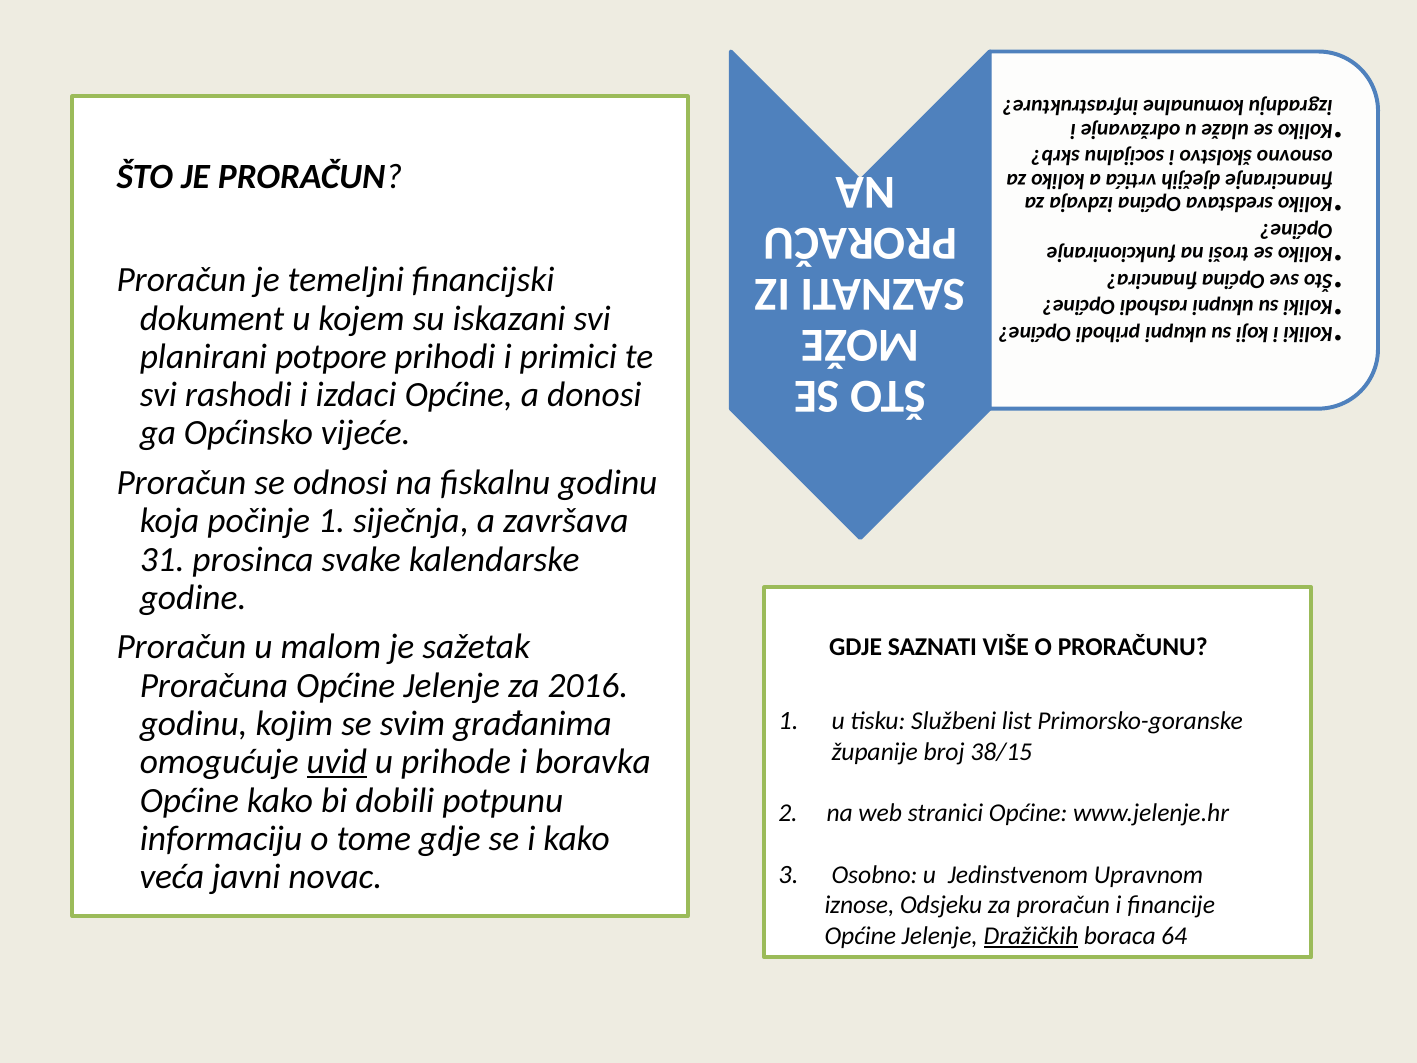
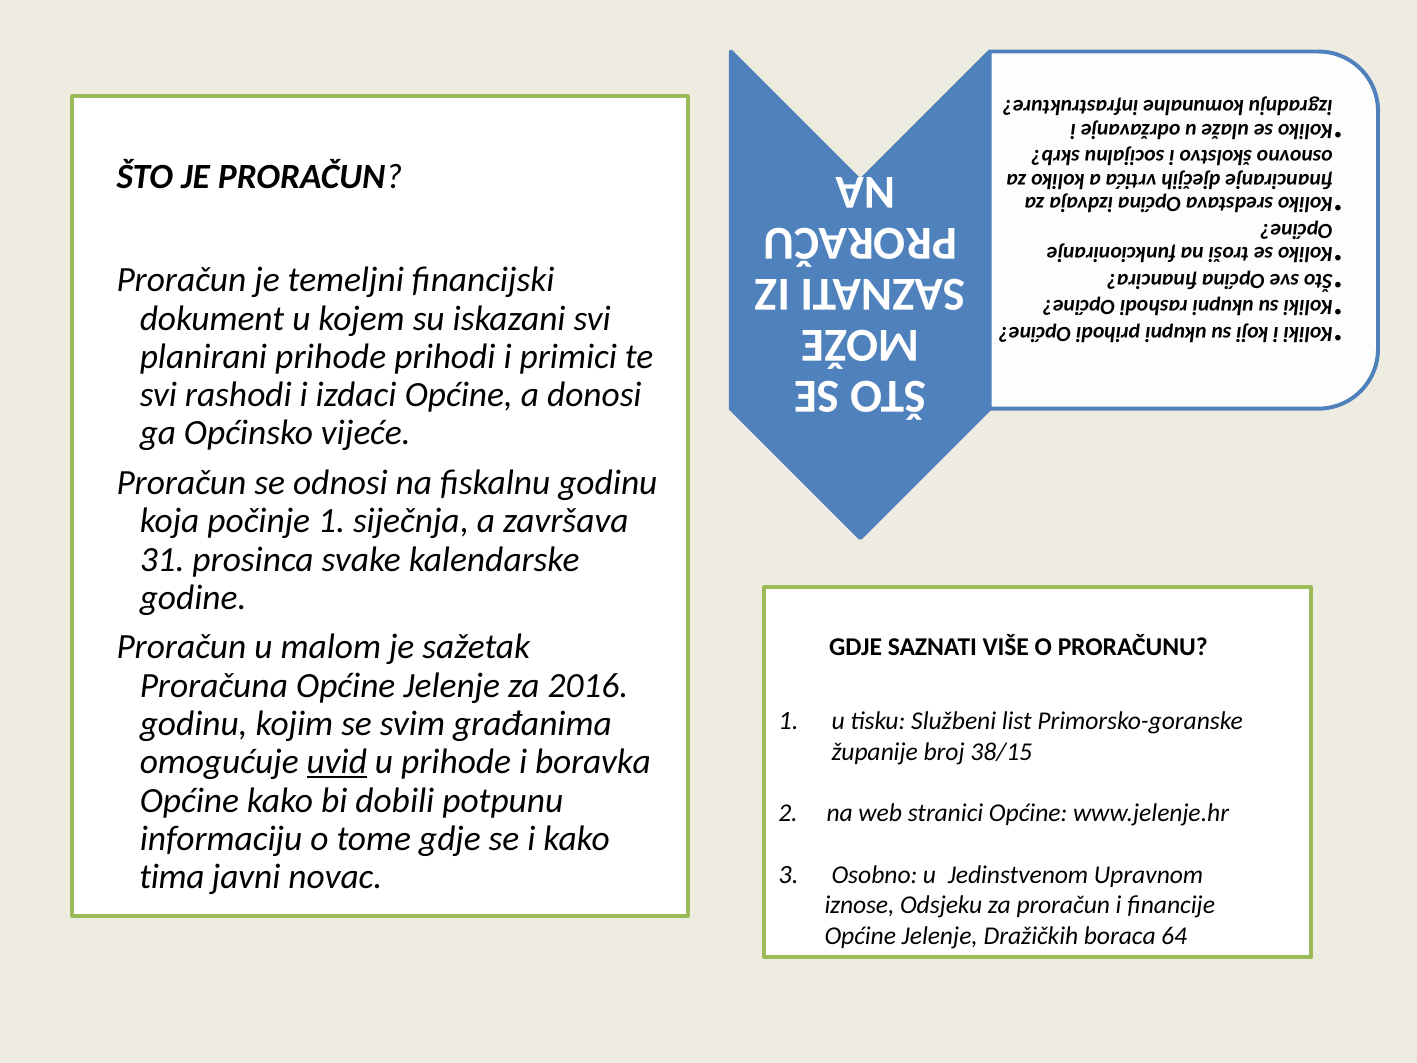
planirani potpore: potpore -> prihode
veća: veća -> tima
Dražičkih underline: present -> none
